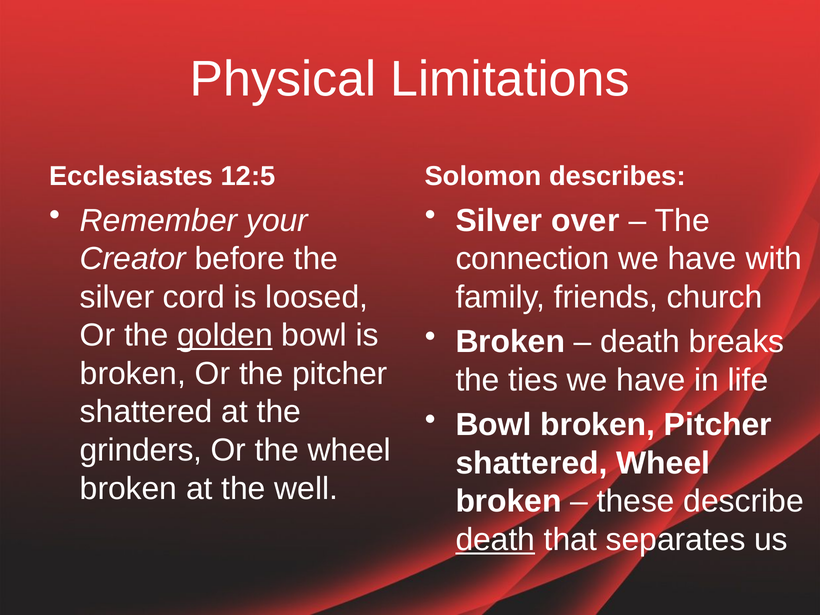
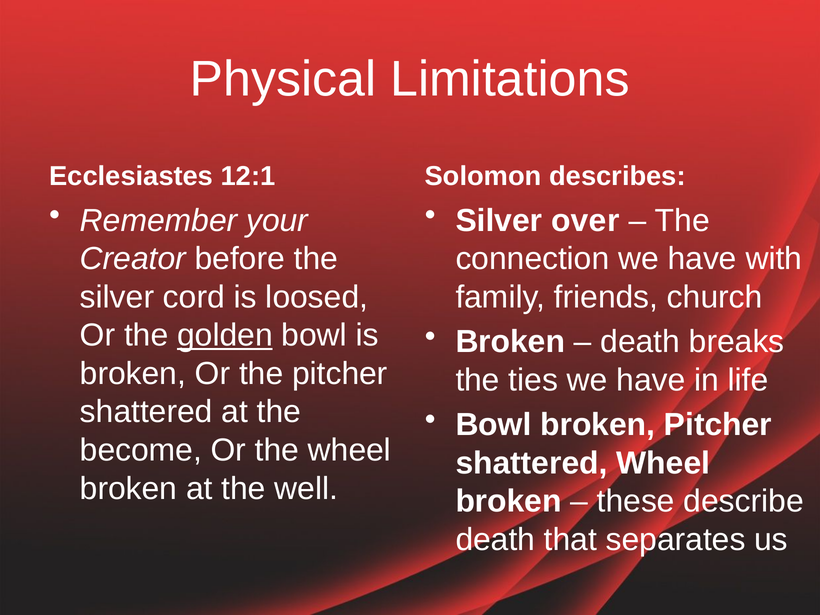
12:5: 12:5 -> 12:1
grinders: grinders -> become
death at (495, 540) underline: present -> none
